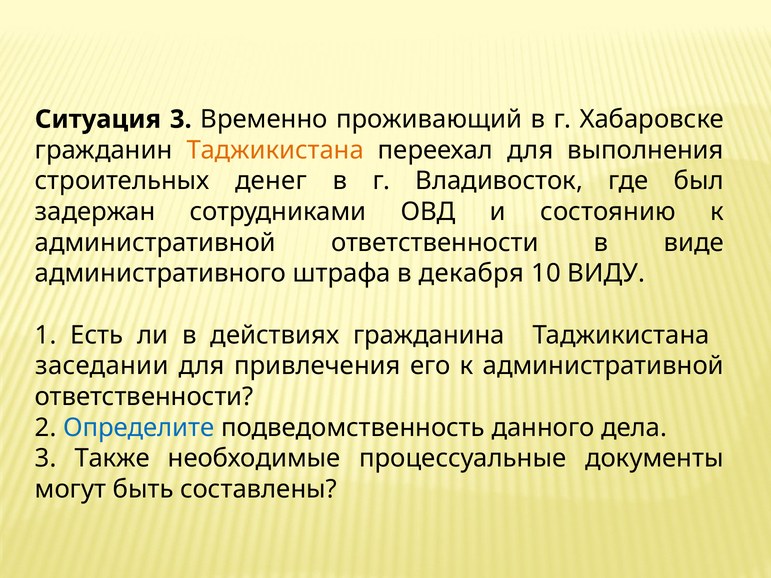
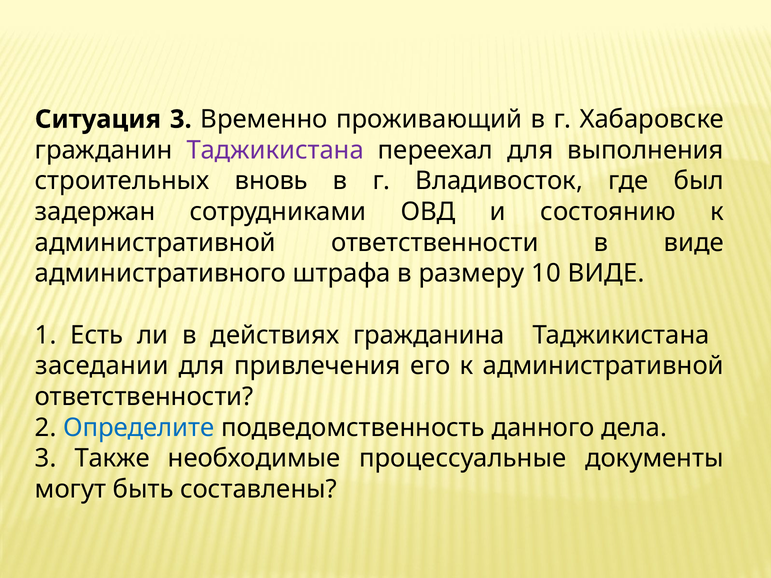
Таджикистана at (275, 150) colour: orange -> purple
денег: денег -> вновь
декабря: декабря -> размеру
10 ВИДУ: ВИДУ -> ВИДЕ
